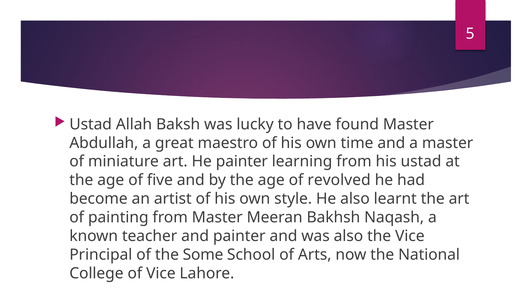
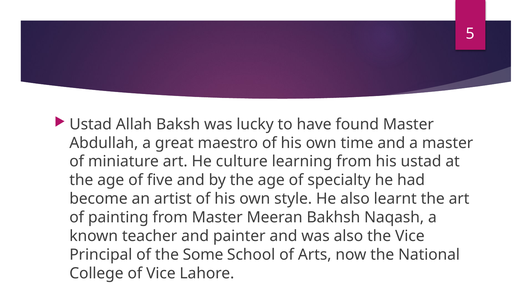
He painter: painter -> culture
revolved: revolved -> specialty
